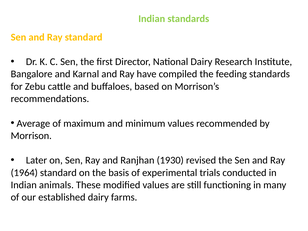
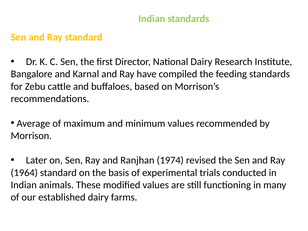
1930: 1930 -> 1974
